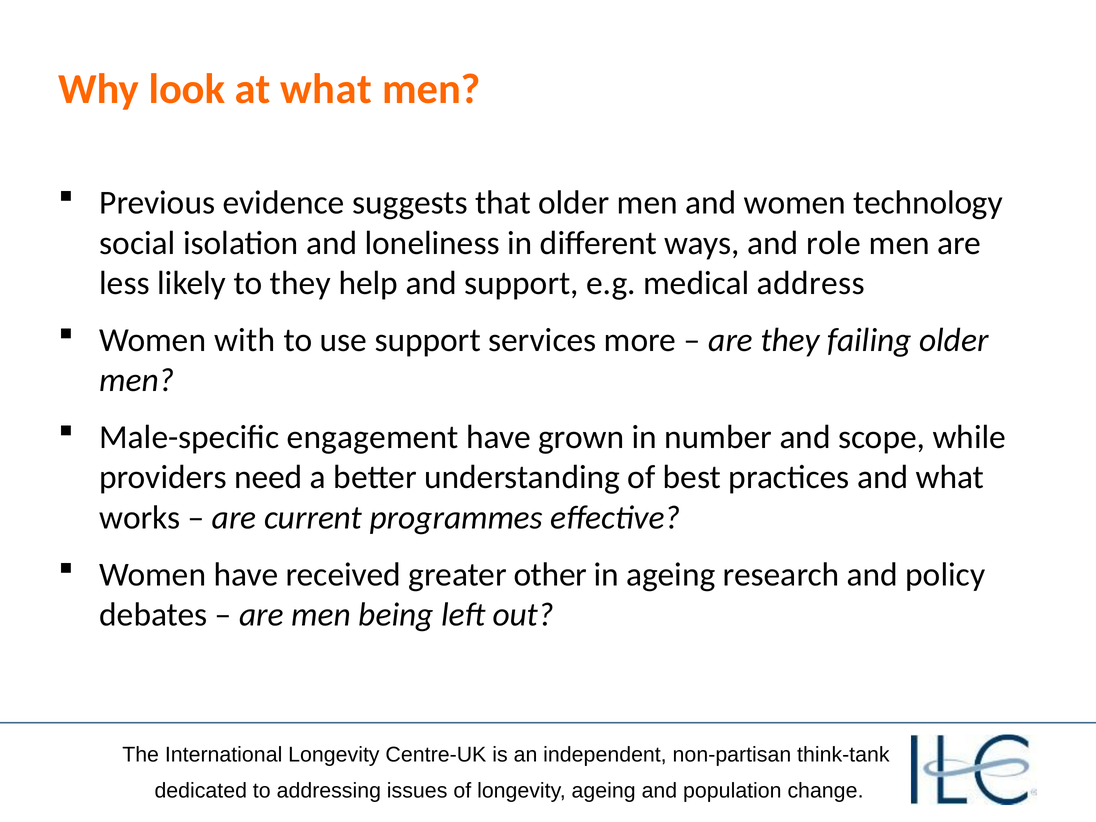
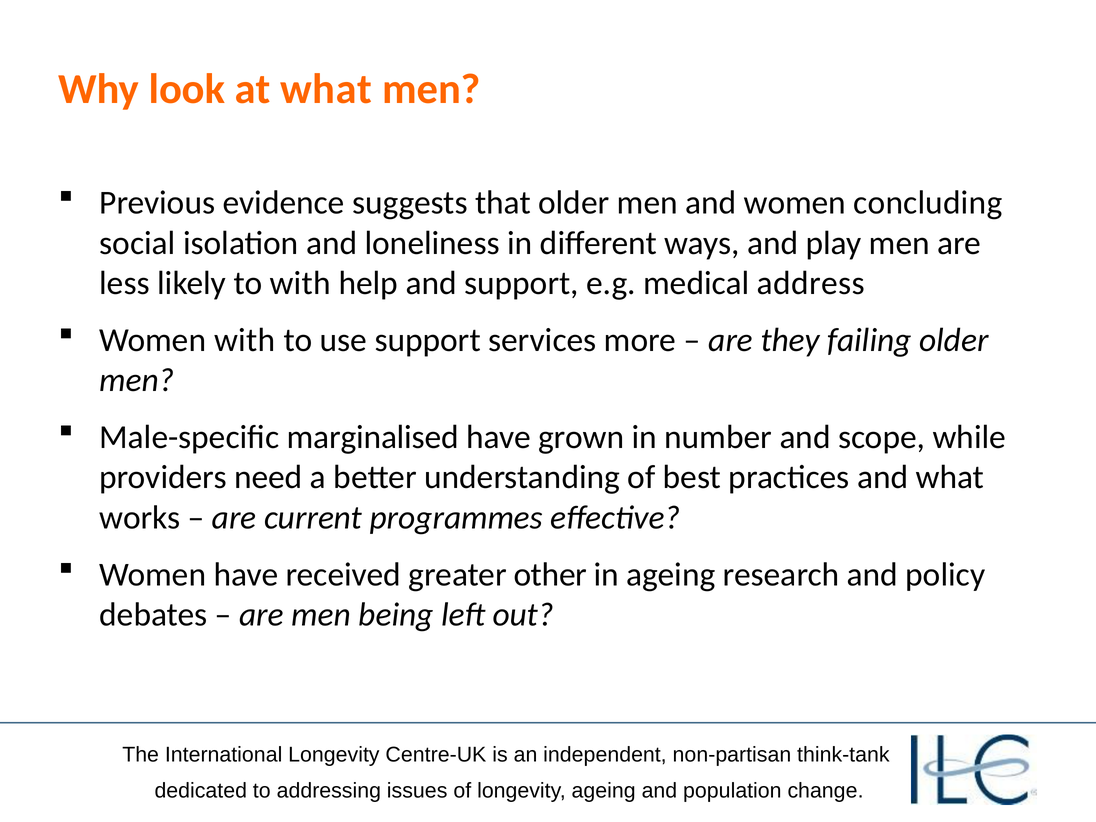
technology: technology -> concluding
role: role -> play
to they: they -> with
engagement: engagement -> marginalised
